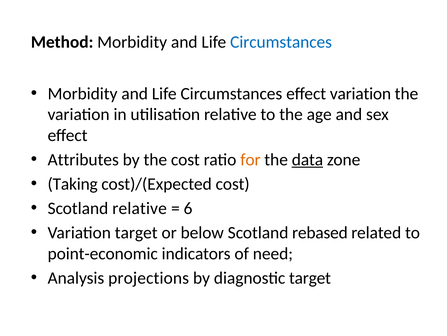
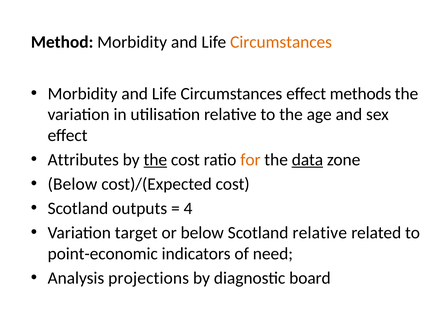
Circumstances at (281, 42) colour: blue -> orange
effect variation: variation -> methods
the at (155, 159) underline: none -> present
Taking at (73, 184): Taking -> Below
Scotland relative: relative -> outputs
6: 6 -> 4
Scotland rebased: rebased -> relative
diagnostic target: target -> board
